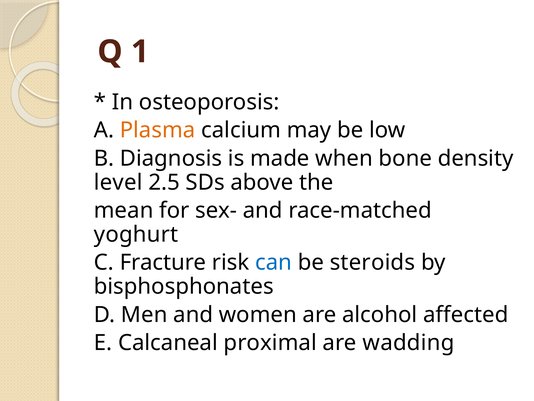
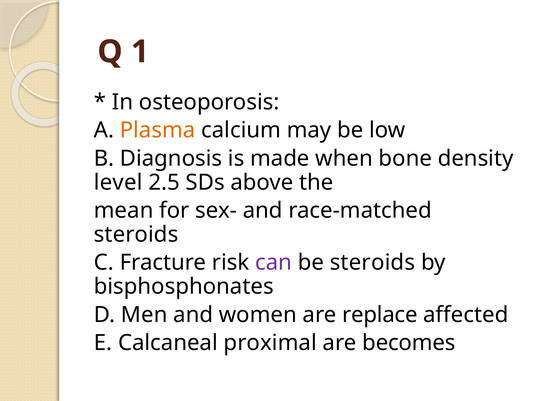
yoghurt at (136, 234): yoghurt -> steroids
can colour: blue -> purple
alcohol: alcohol -> replace
wadding: wadding -> becomes
